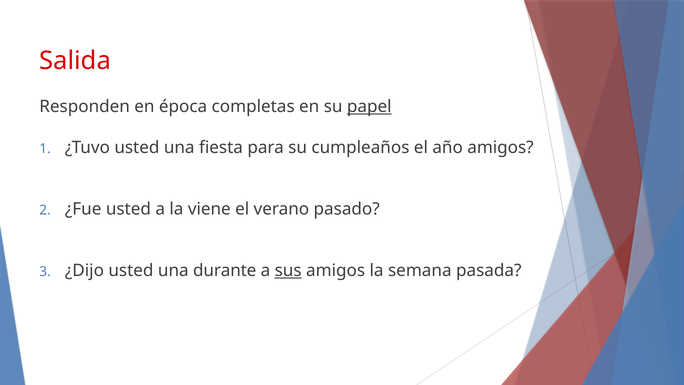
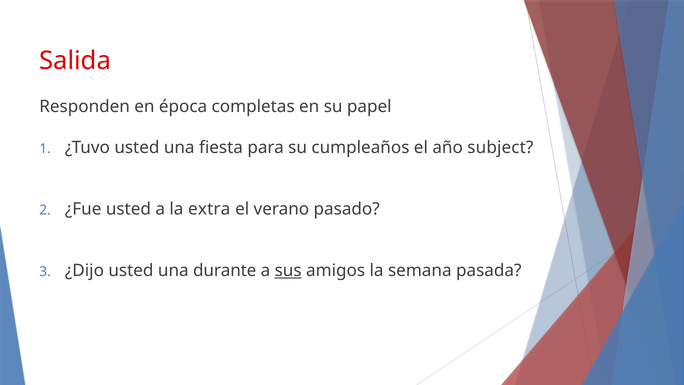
papel underline: present -> none
año amigos: amigos -> subject
viene: viene -> extra
